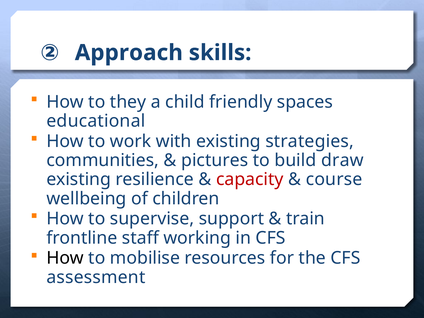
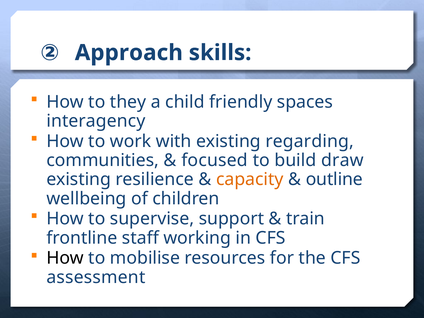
educational: educational -> interagency
strategies: strategies -> regarding
pictures: pictures -> focused
capacity colour: red -> orange
course: course -> outline
